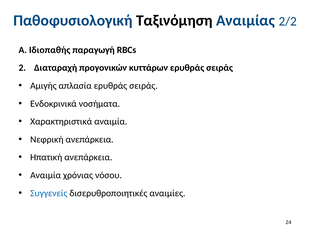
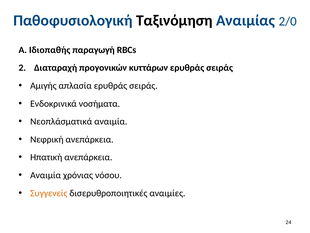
2/2: 2/2 -> 2/0
Χαρακτηριστικά: Χαρακτηριστικά -> Νεοπλάσματικά
Συγγενείς colour: blue -> orange
